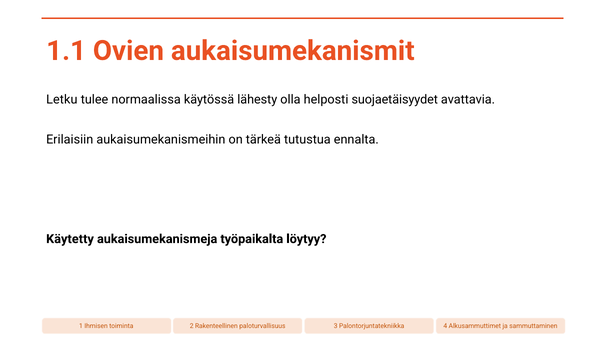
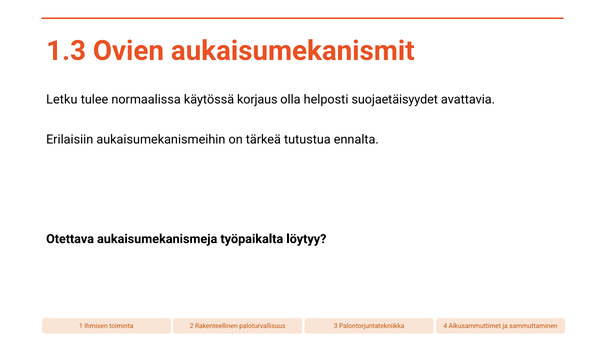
1.1: 1.1 -> 1.3
lähesty: lähesty -> korjaus
Käytetty: Käytetty -> Otettava
